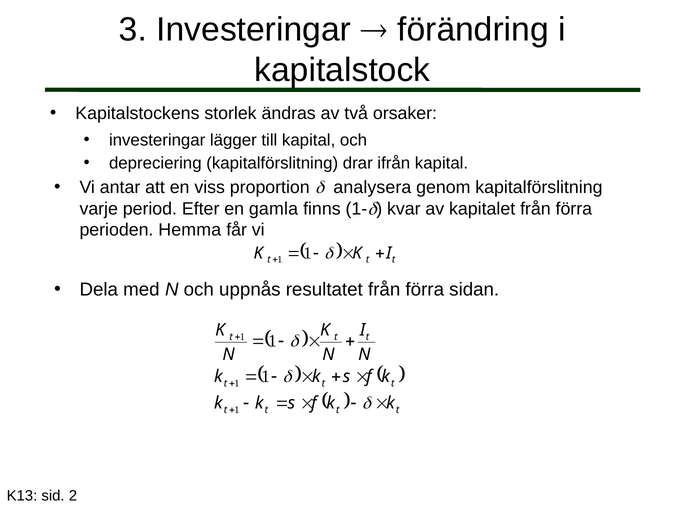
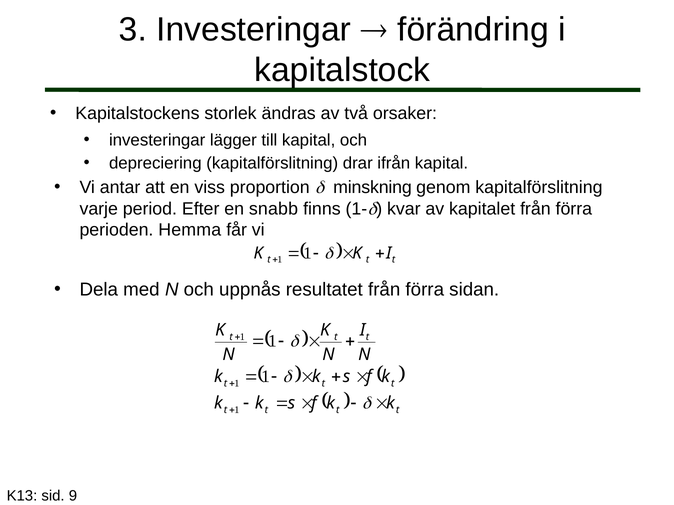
analysera: analysera -> minskning
gamla: gamla -> snabb
2: 2 -> 9
